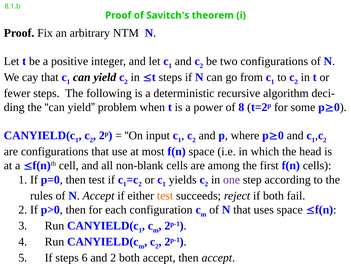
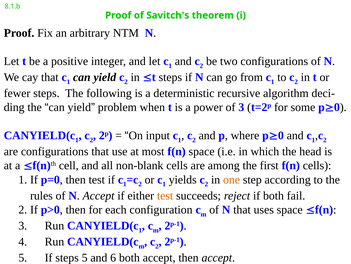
of 8: 8 -> 3
one colour: purple -> orange
steps 6: 6 -> 5
and 2: 2 -> 6
